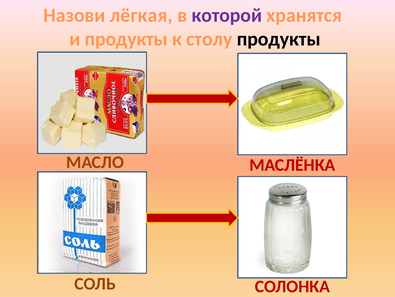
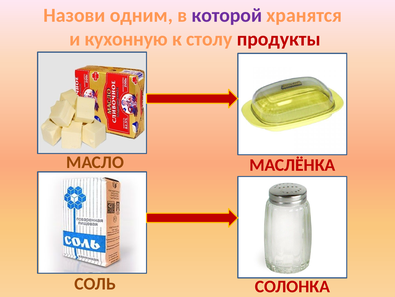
лёгкая: лёгкая -> одним
и продукты: продукты -> кухонную
продукты at (279, 39) colour: black -> red
